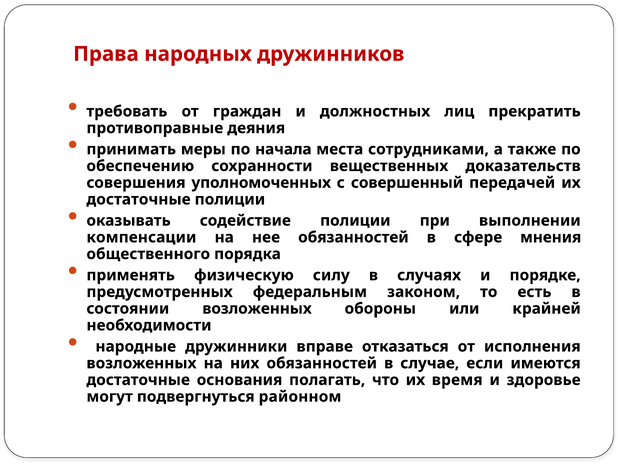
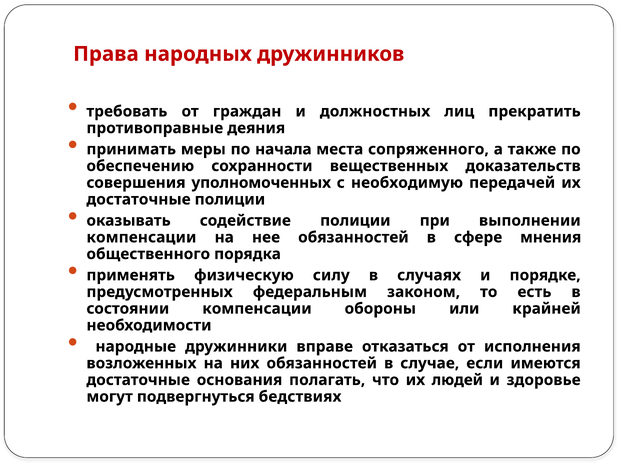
сотрудниками: сотрудниками -> сопряженного
совершенный: совершенный -> необходимую
состоянии возложенных: возложенных -> компенсации
время: время -> людей
районном: районном -> бедствиях
